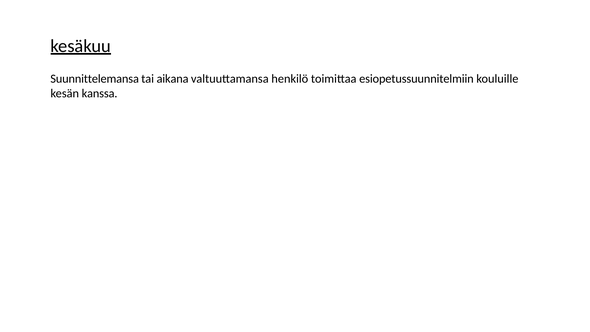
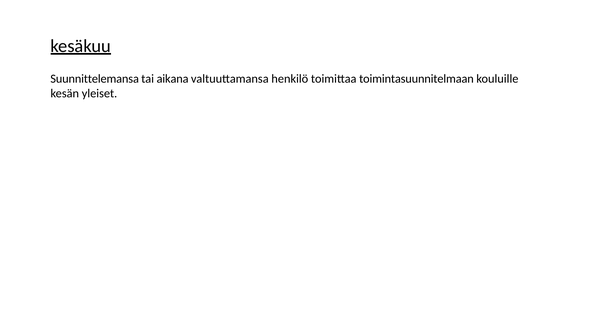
esiopetussuunnitelmiin: esiopetussuunnitelmiin -> toimintasuunnitelmaan
kanssa: kanssa -> yleiset
